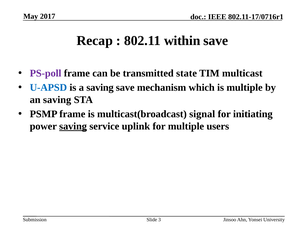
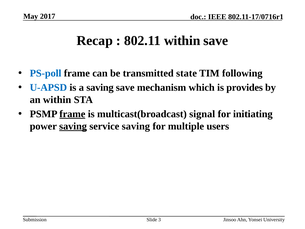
PS-poll colour: purple -> blue
multicast: multicast -> following
is multiple: multiple -> provides
an saving: saving -> within
frame at (72, 114) underline: none -> present
service uplink: uplink -> saving
